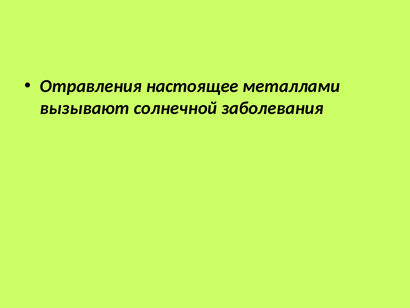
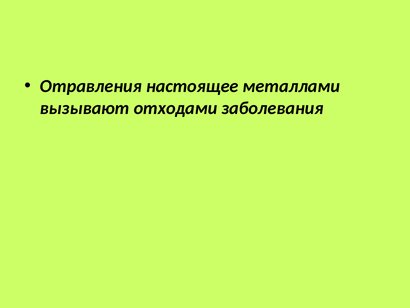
солнечной: солнечной -> отходами
